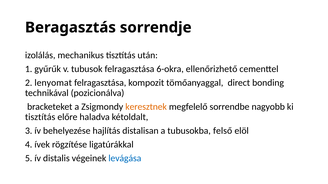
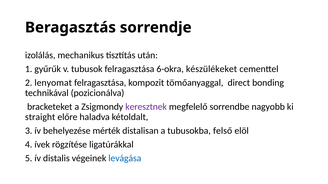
ellenőrizhető: ellenőrizhető -> készülékeket
keresztnek colour: orange -> purple
tisztítás at (40, 117): tisztítás -> straight
hajlítás: hajlítás -> mérték
